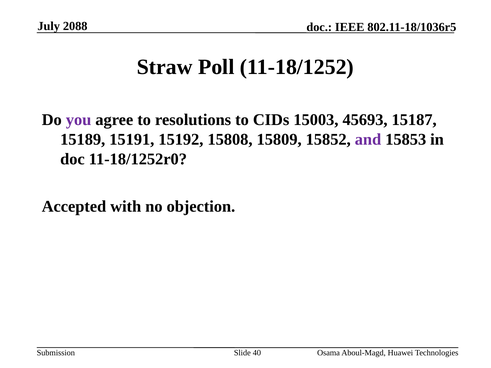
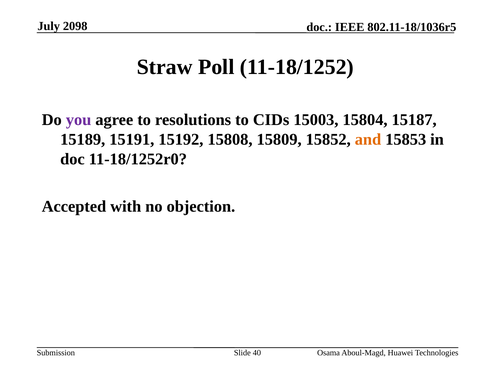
2088: 2088 -> 2098
45693: 45693 -> 15804
and colour: purple -> orange
